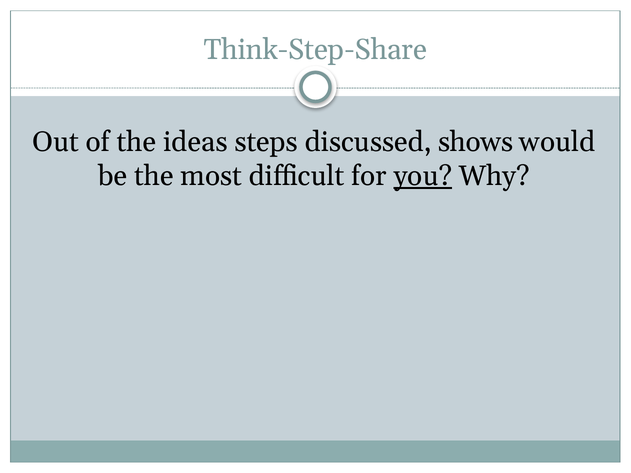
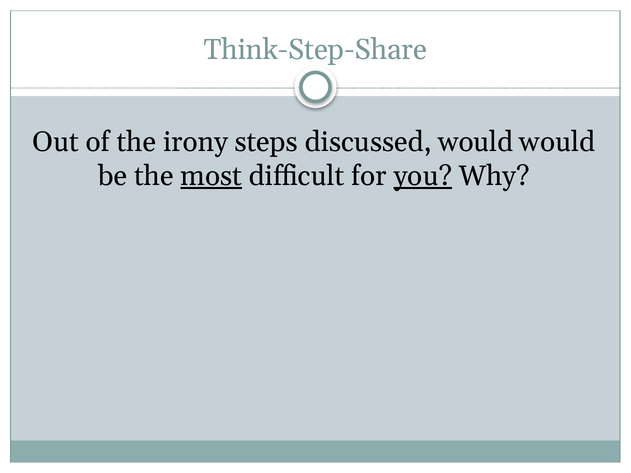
ideas: ideas -> irony
discussed shows: shows -> would
most underline: none -> present
